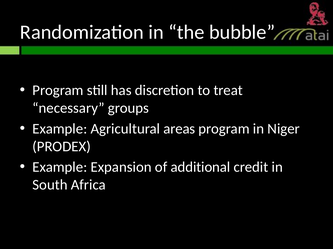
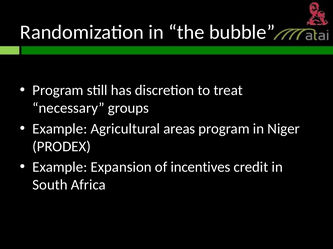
additional: additional -> incentives
